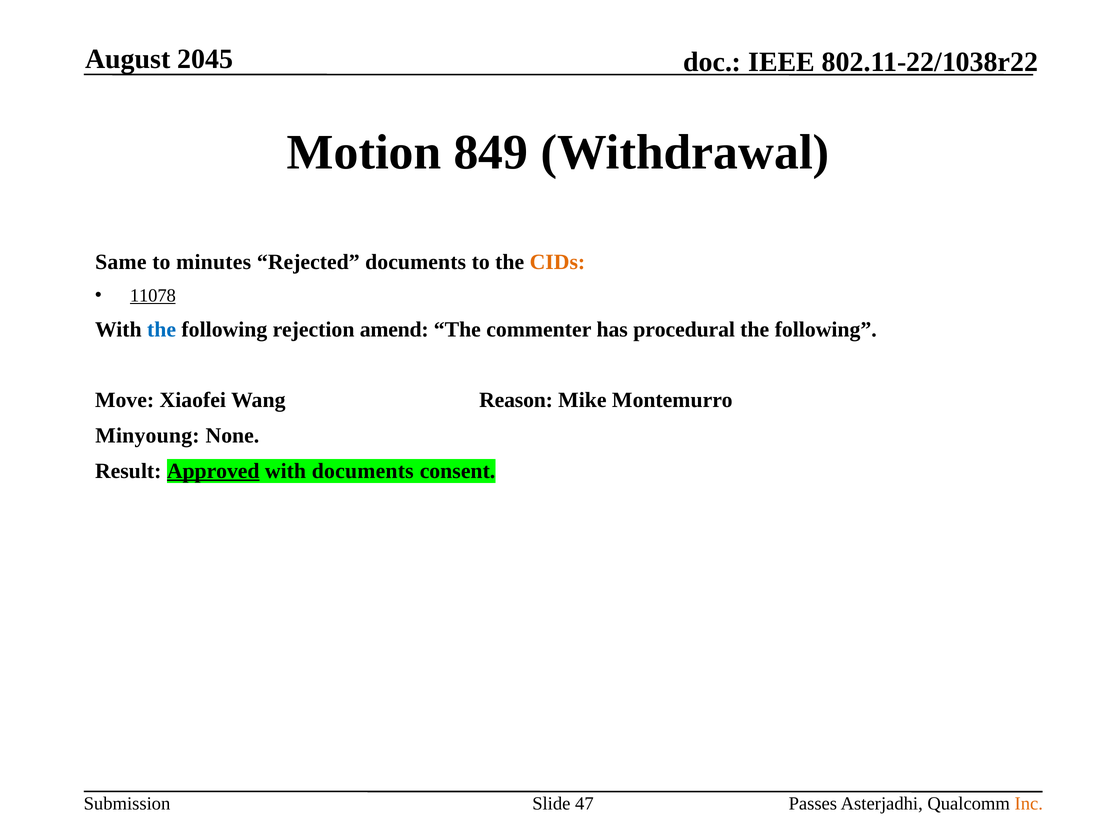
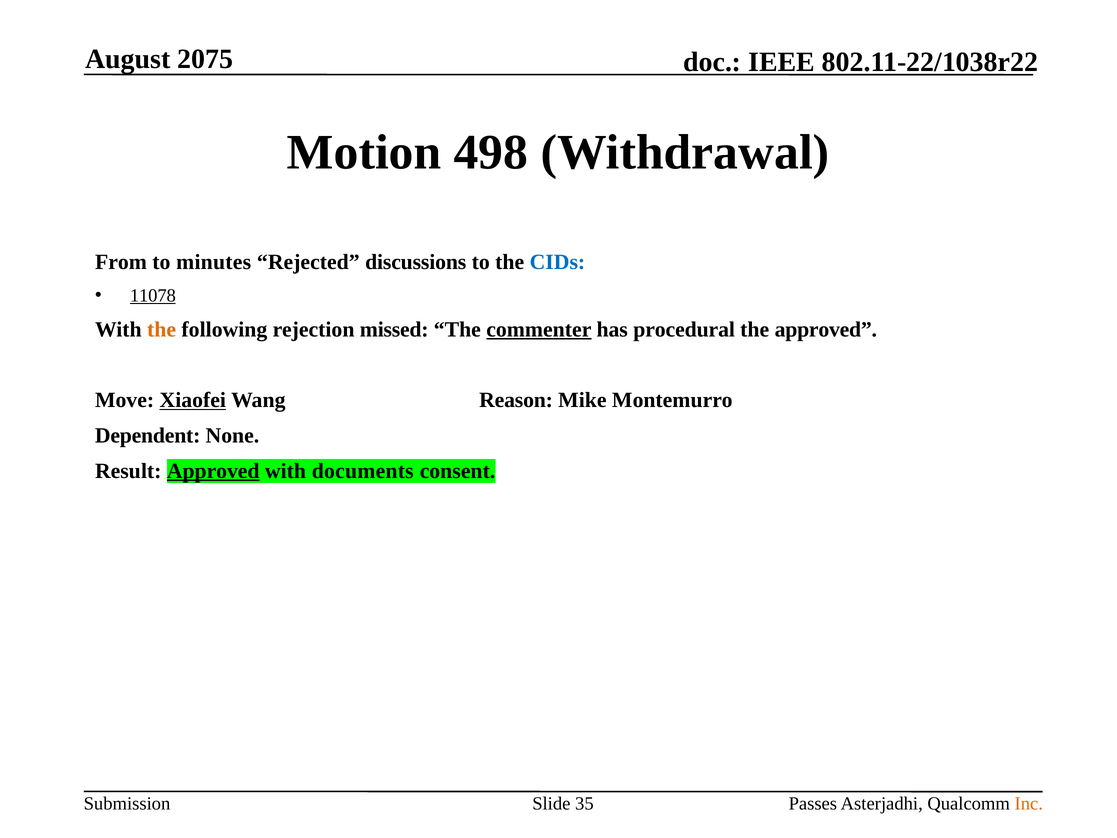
2045: 2045 -> 2075
849: 849 -> 498
Same: Same -> From
Rejected documents: documents -> discussions
CIDs colour: orange -> blue
the at (162, 329) colour: blue -> orange
amend: amend -> missed
commenter underline: none -> present
following at (826, 329): following -> approved
Xiaofei underline: none -> present
Minyoung: Minyoung -> Dependent
47: 47 -> 35
